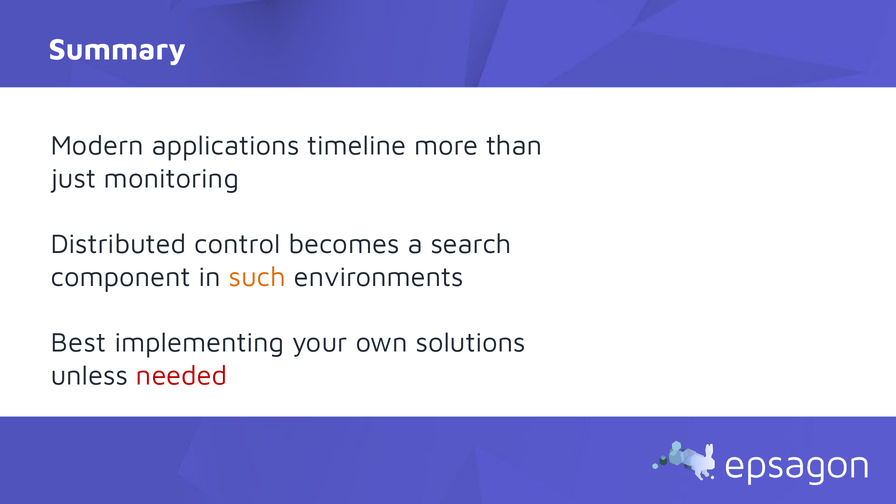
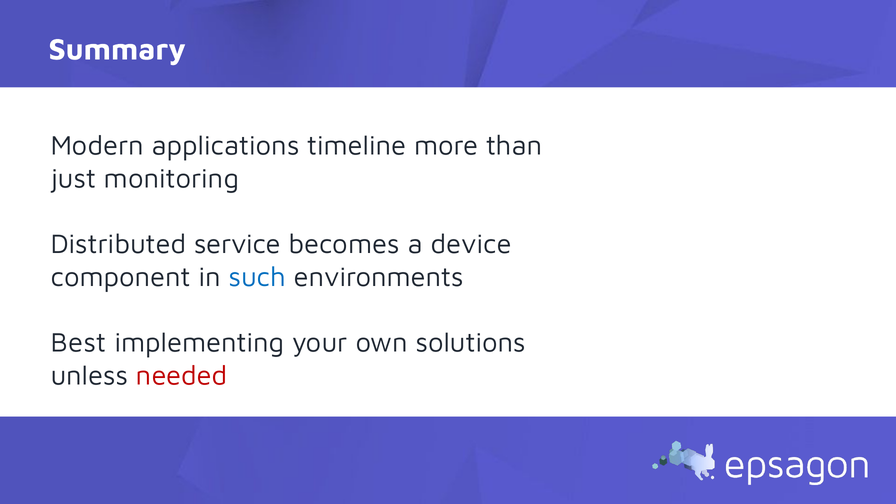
control: control -> service
search: search -> device
such colour: orange -> blue
